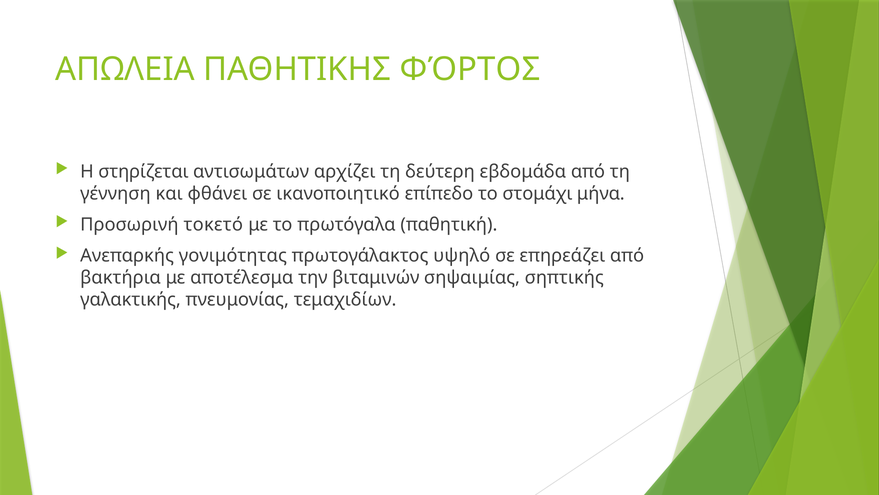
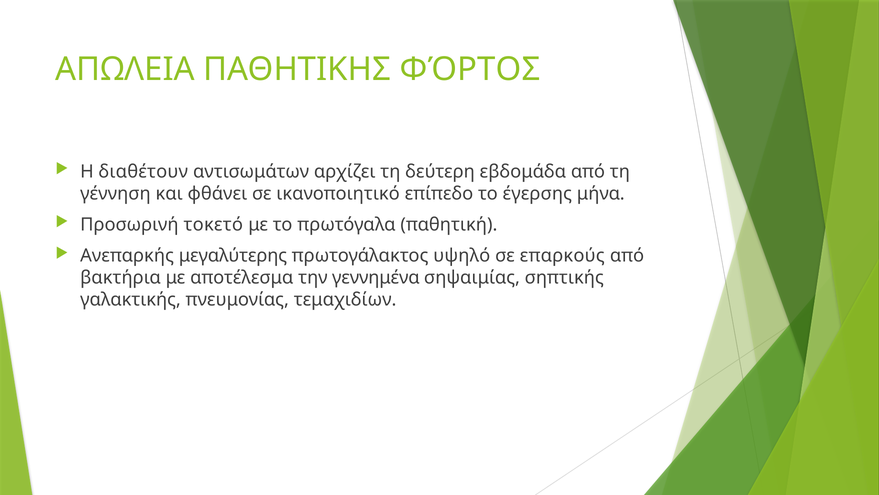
στηρίζεται: στηρίζεται -> διαθέτουν
στομάχι: στομάχι -> έγερσης
γονιμότητας: γονιμότητας -> μεγαλύτερης
επηρεάζει: επηρεάζει -> επαρκούς
βιταμινών: βιταμινών -> γεννημένα
